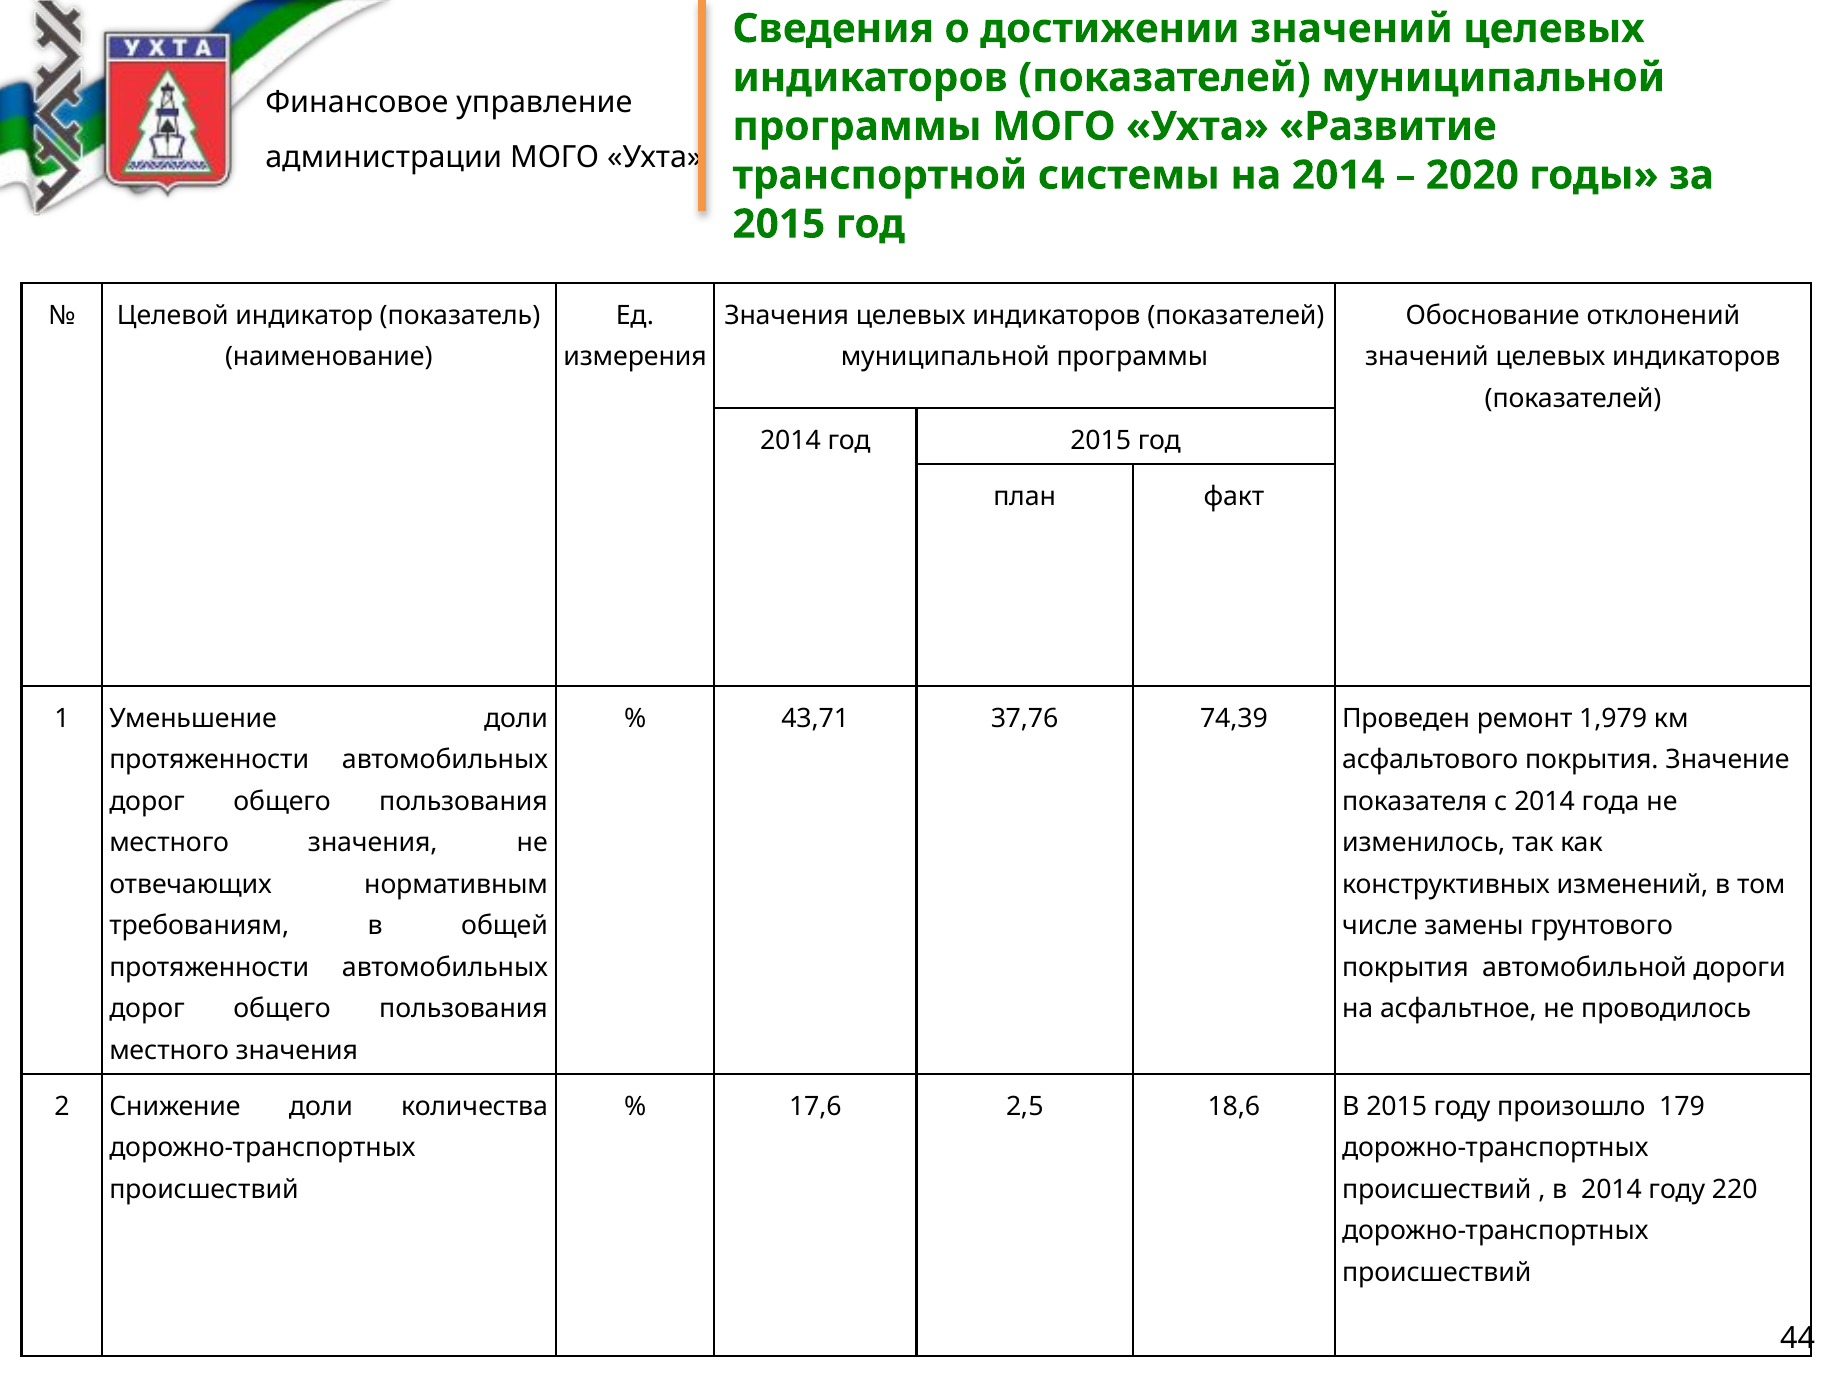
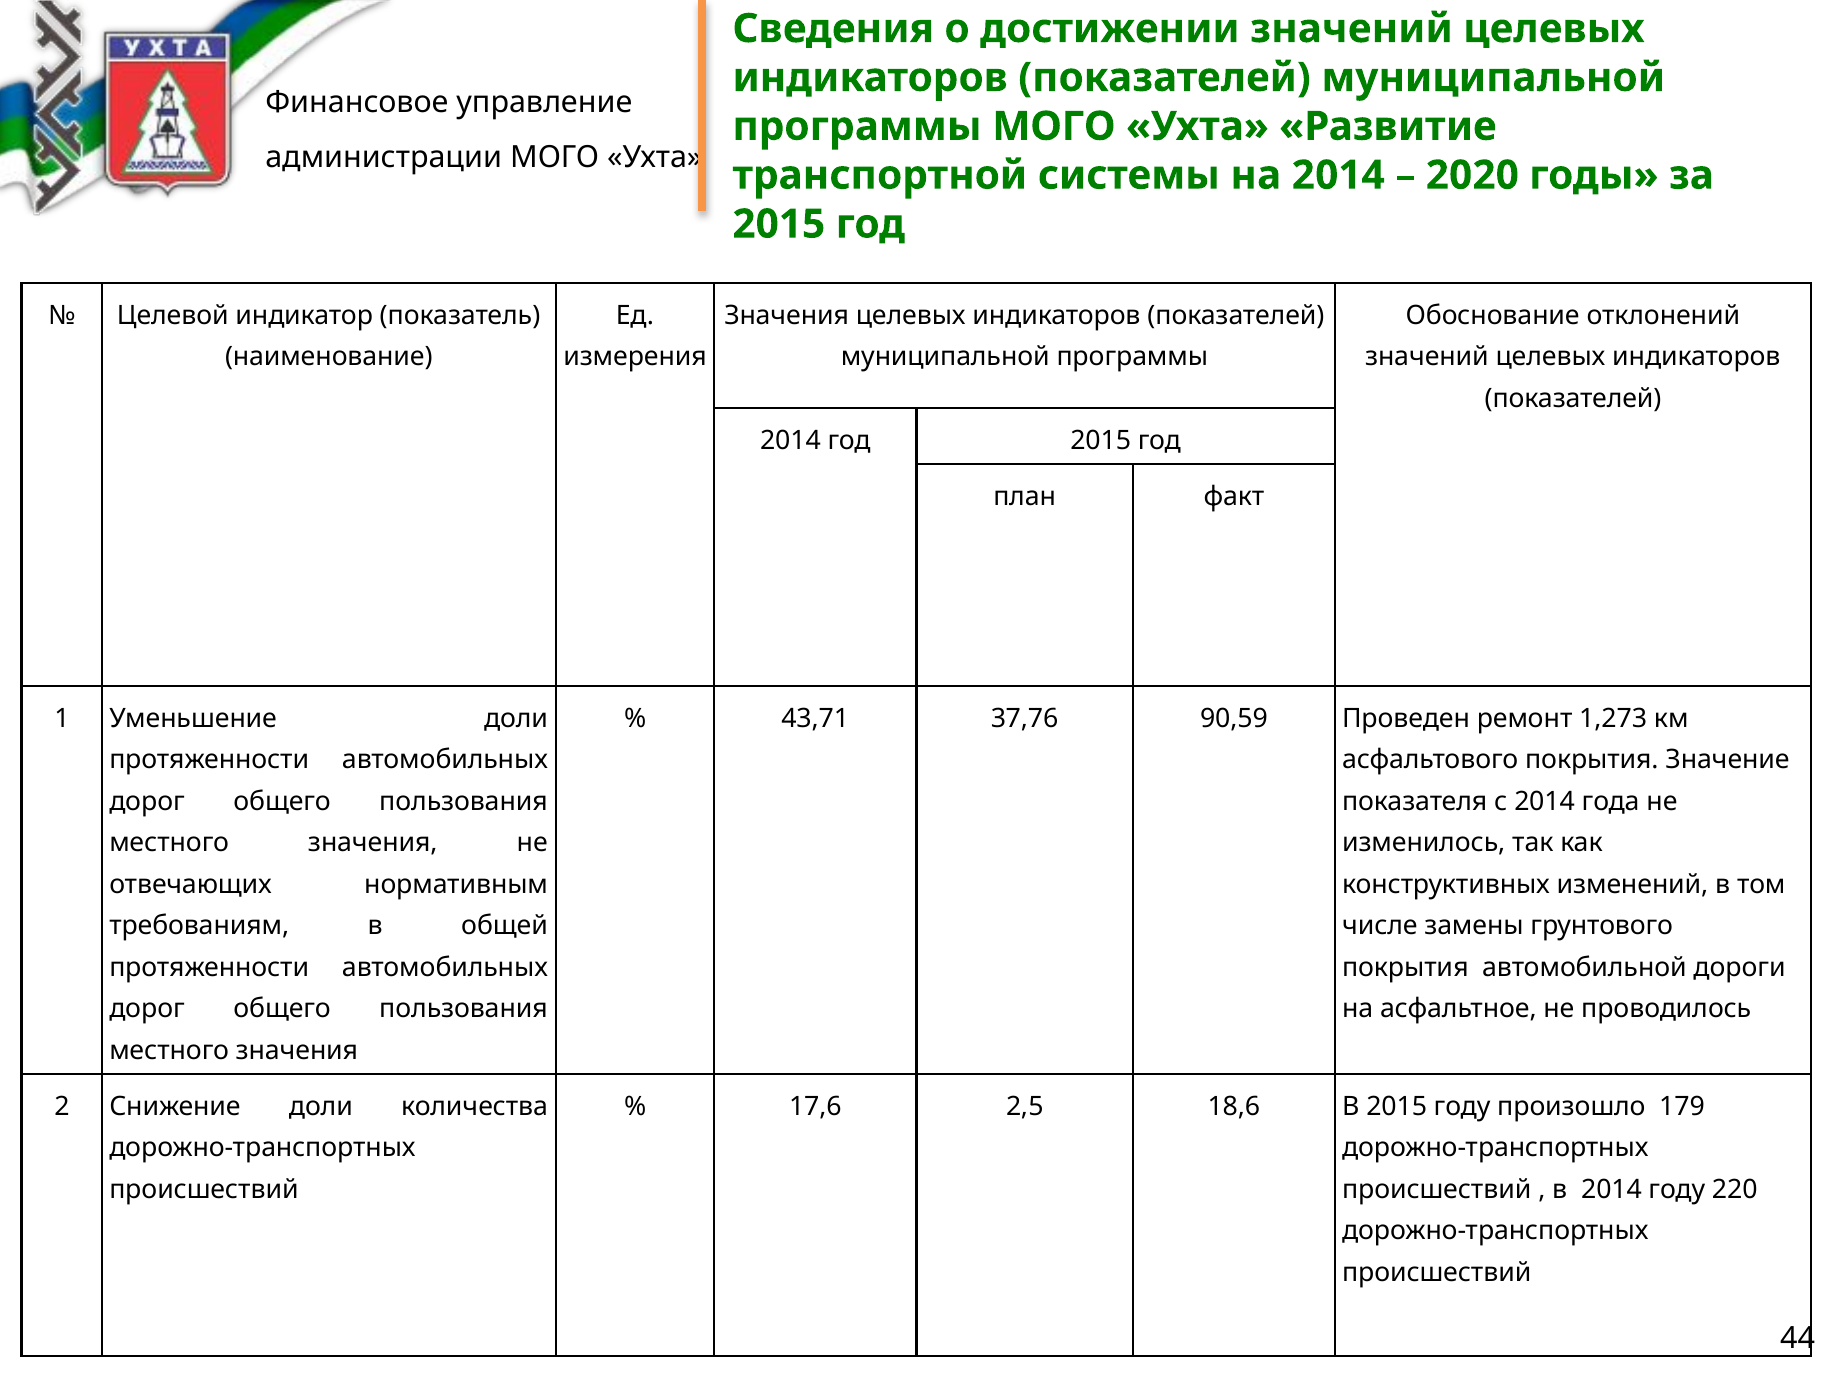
74,39: 74,39 -> 90,59
1,979: 1,979 -> 1,273
